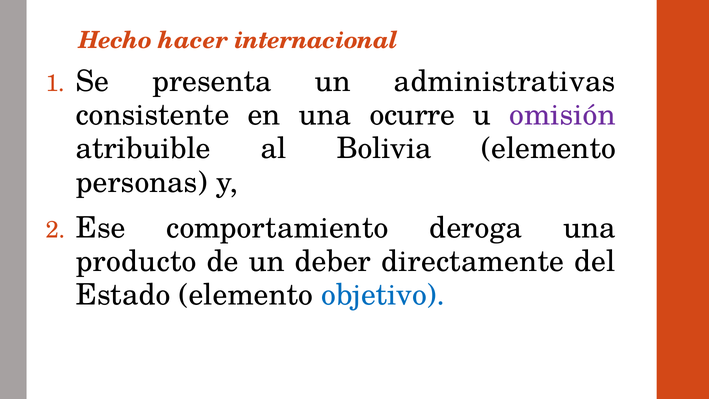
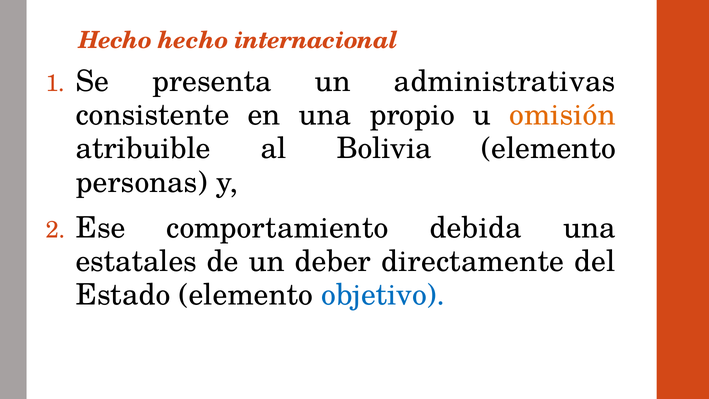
Hecho hacer: hacer -> hecho
ocurre: ocurre -> propio
omisión colour: purple -> orange
deroga: deroga -> debida
producto: producto -> estatales
